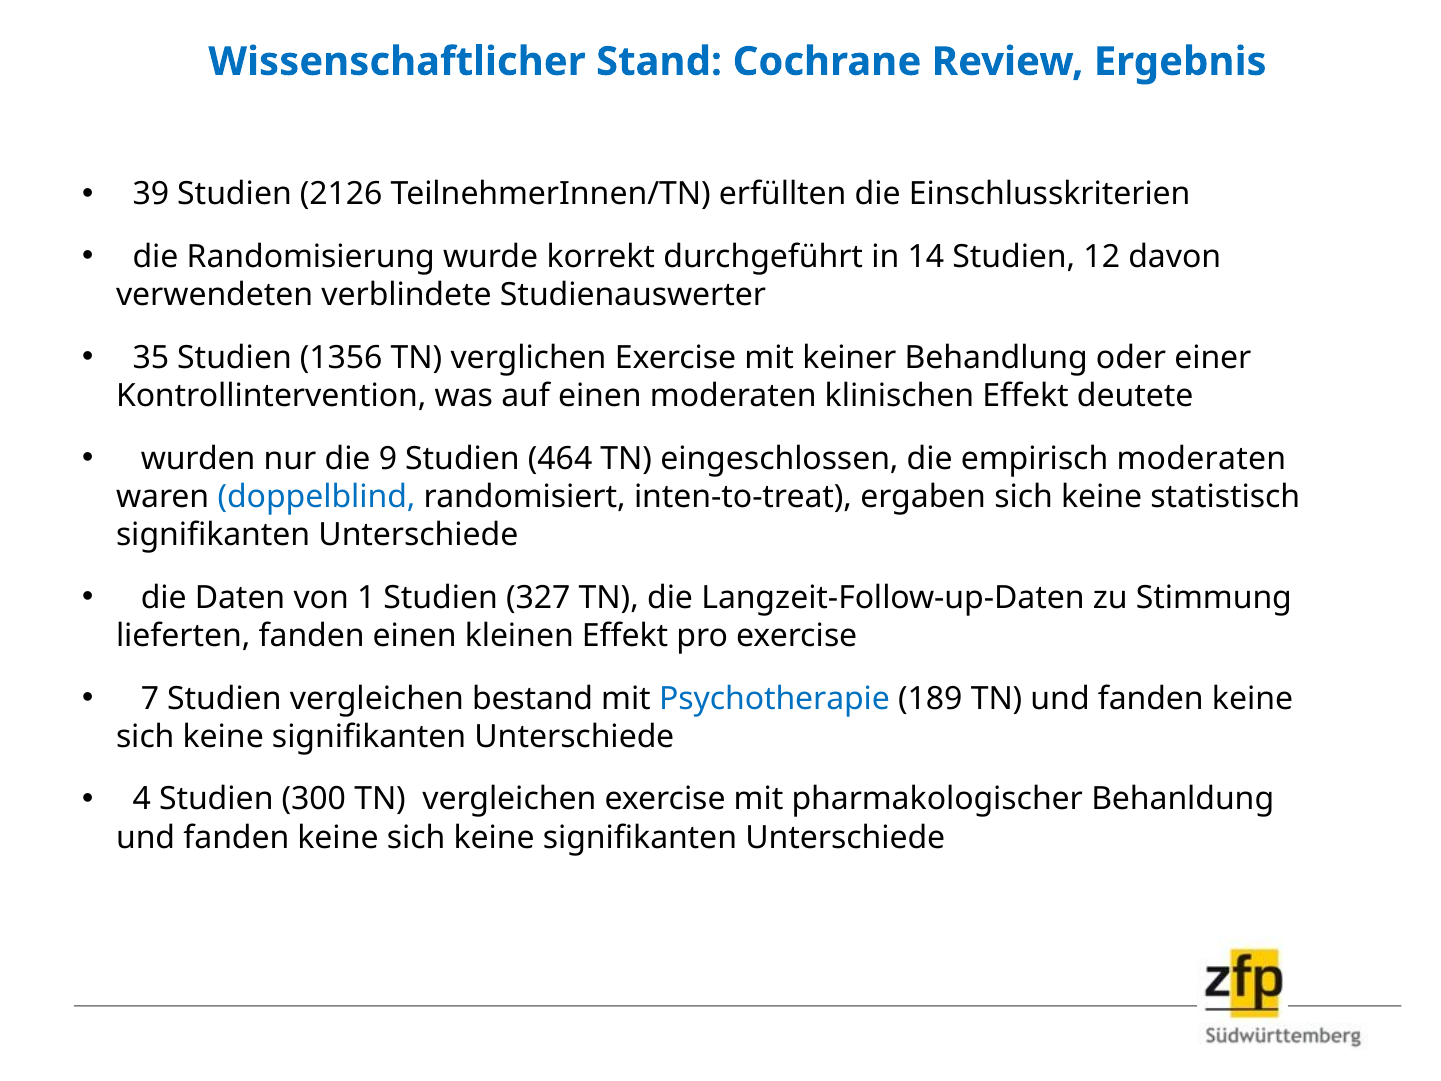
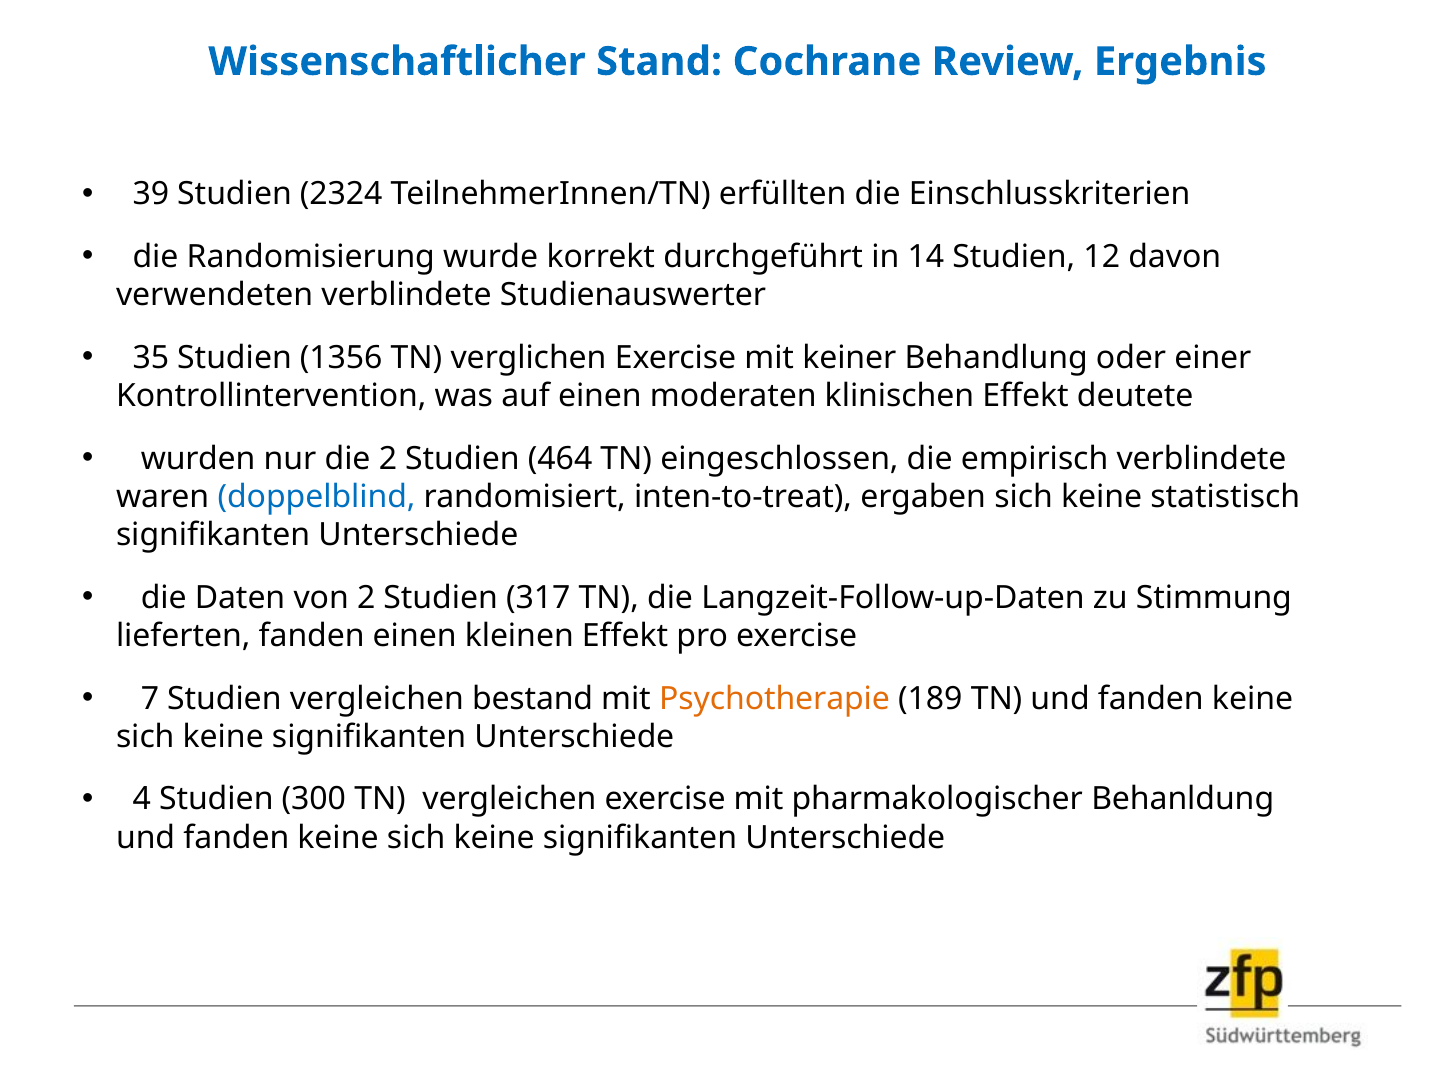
2126: 2126 -> 2324
die 9: 9 -> 2
empirisch moderaten: moderaten -> verblindete
von 1: 1 -> 2
327: 327 -> 317
Psychotherapie colour: blue -> orange
